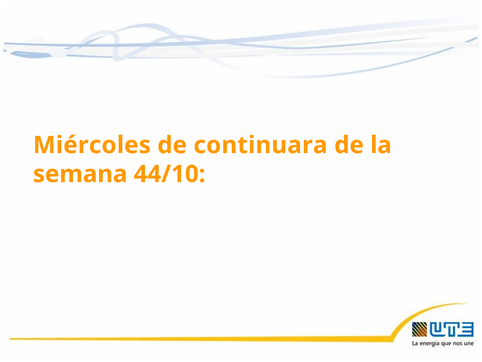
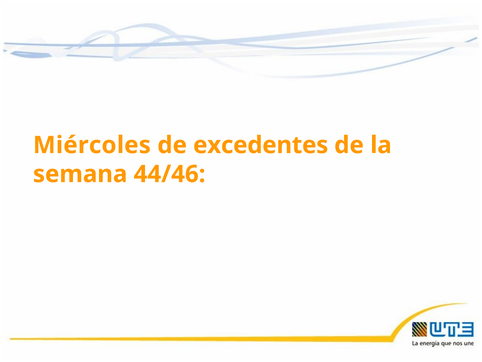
continuara: continuara -> excedentes
44/10: 44/10 -> 44/46
